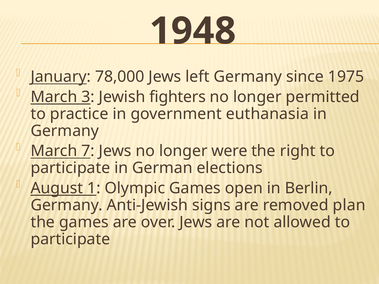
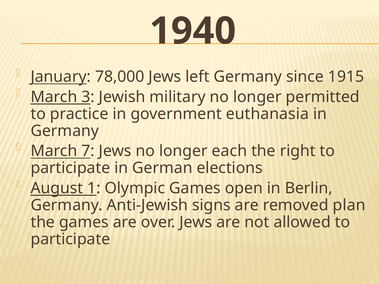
1948: 1948 -> 1940
1975: 1975 -> 1915
fighters: fighters -> military
were: were -> each
